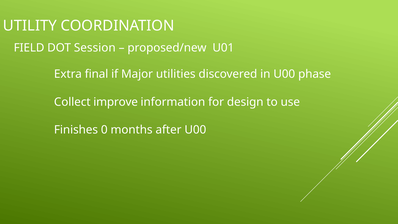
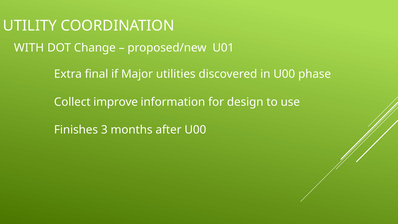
FIELD: FIELD -> WITH
Session: Session -> Change
0: 0 -> 3
